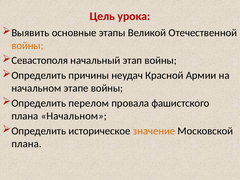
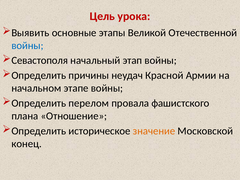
войны at (27, 46) colour: orange -> blue
плана Начальном: Начальном -> Отношение
плана at (27, 144): плана -> конец
